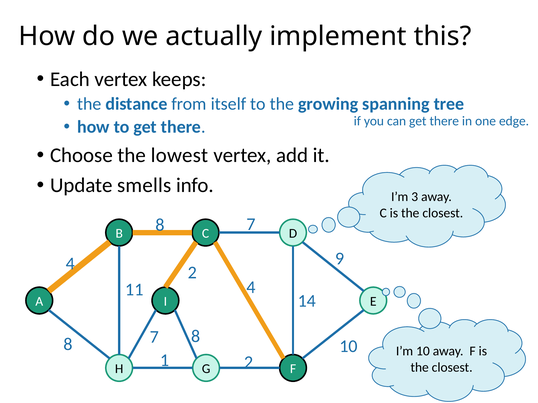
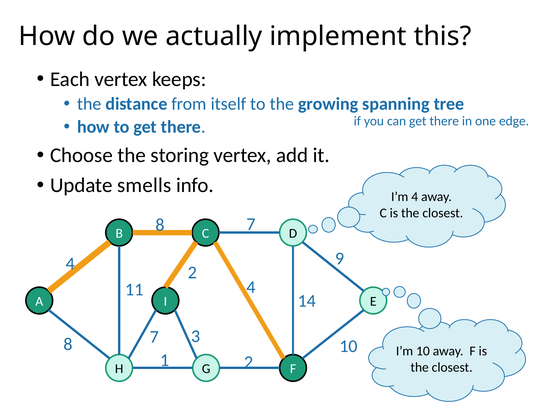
lowest: lowest -> storing
I’m 3: 3 -> 4
7 8: 8 -> 3
